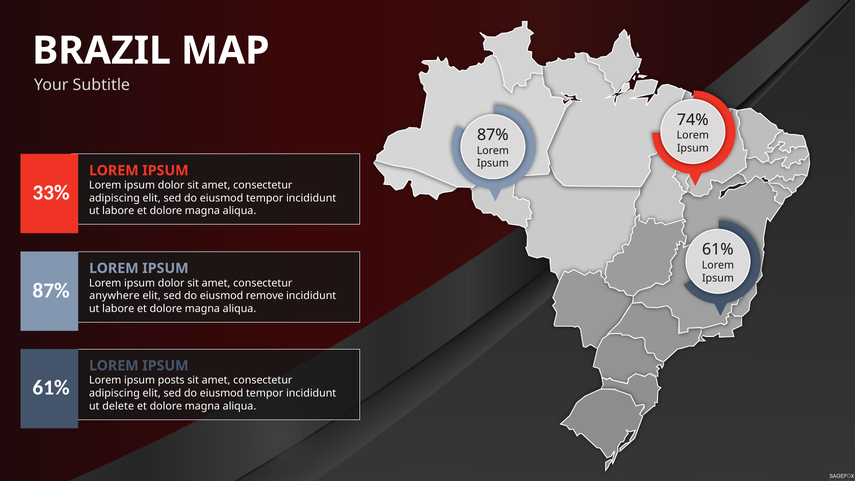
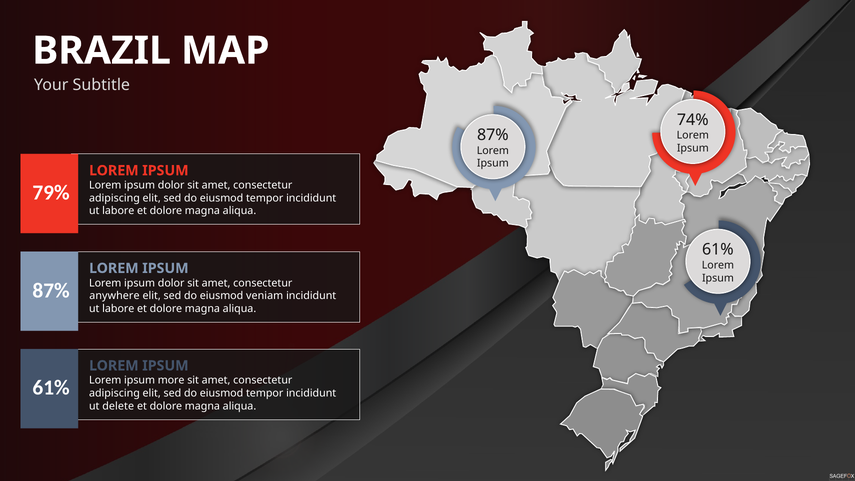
33%: 33% -> 79%
remove: remove -> veniam
posts: posts -> more
